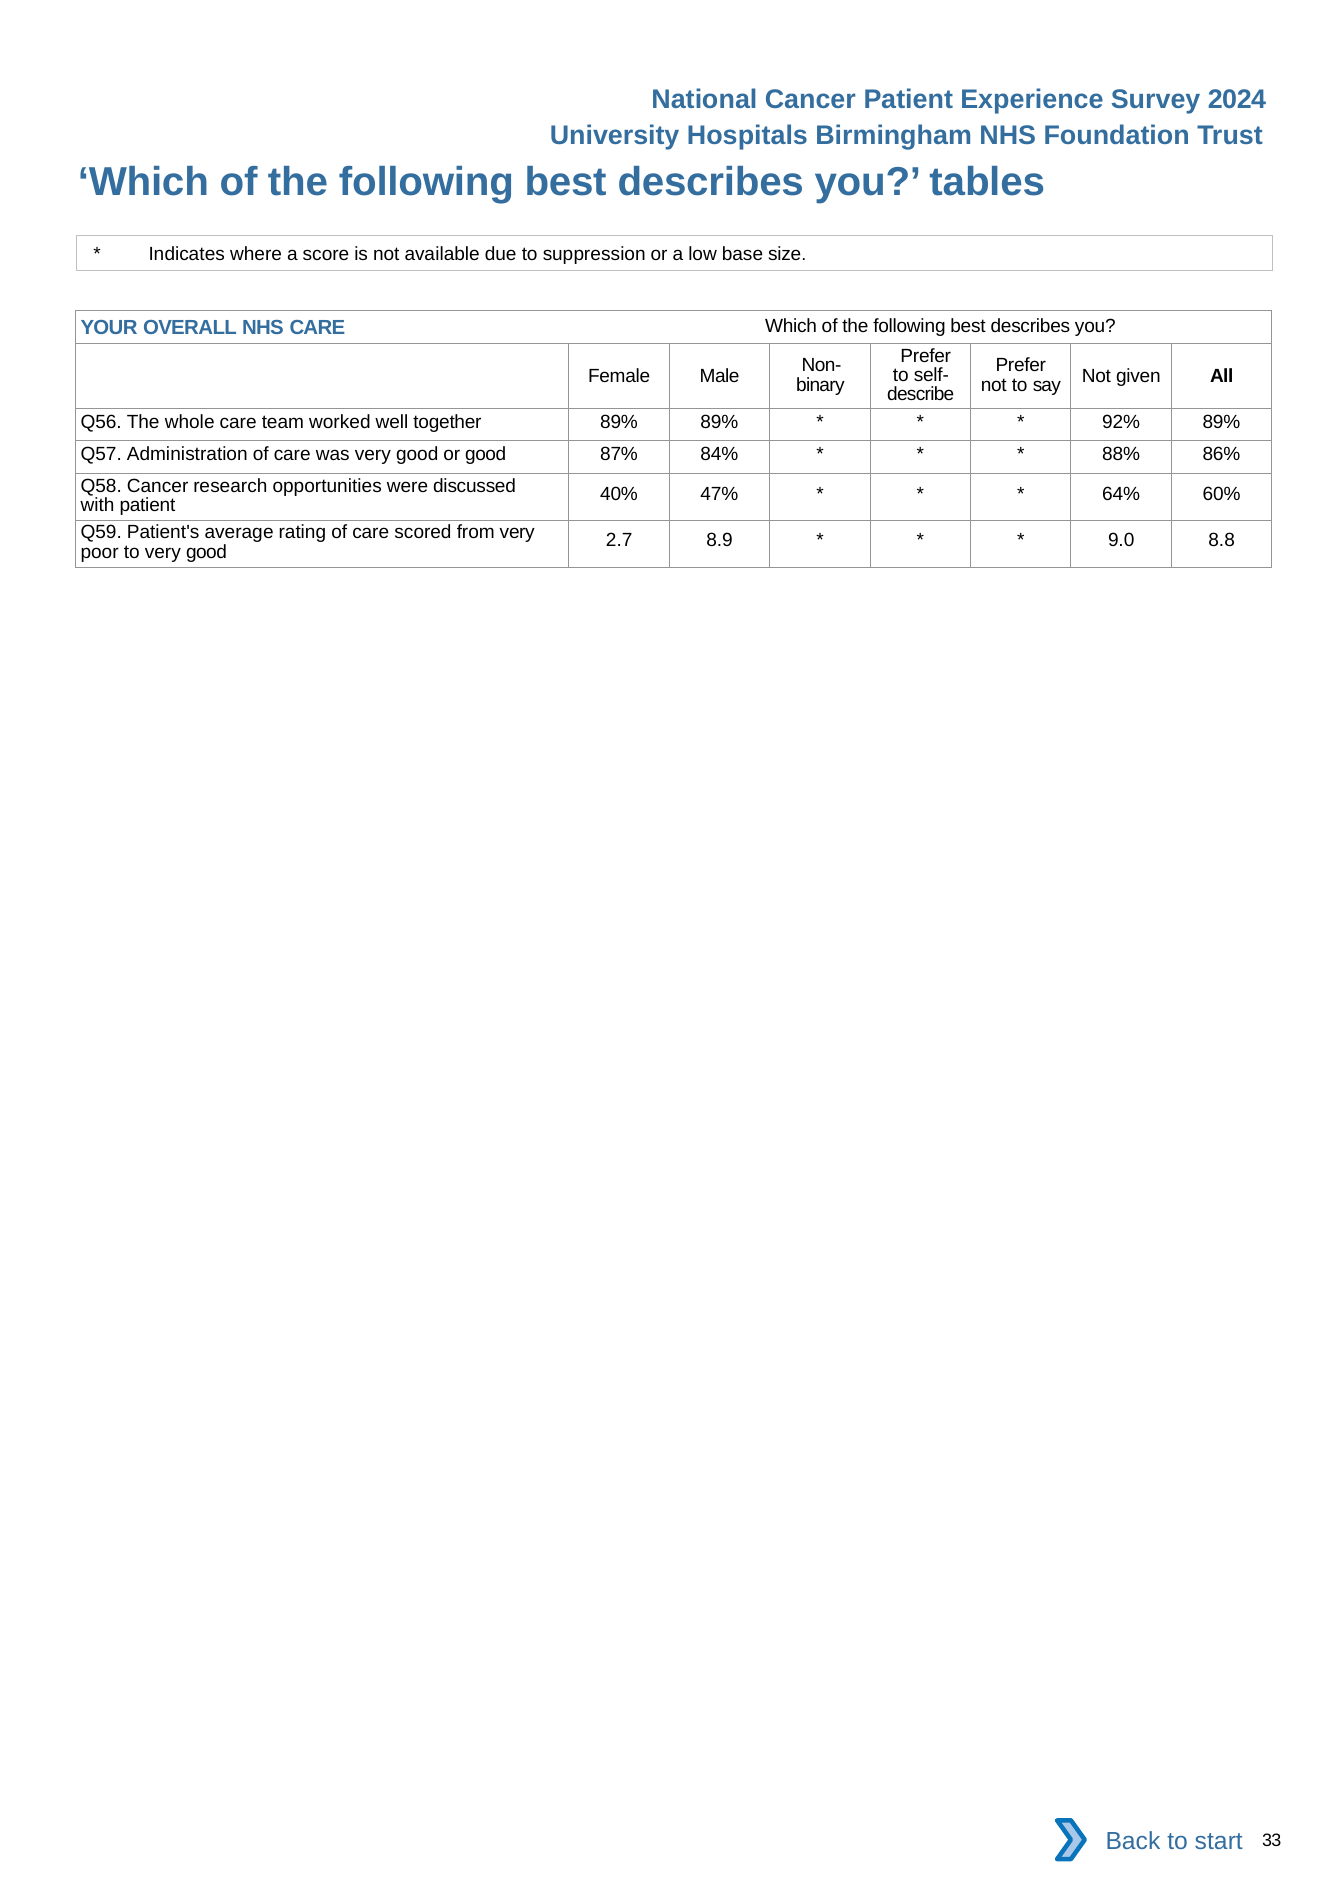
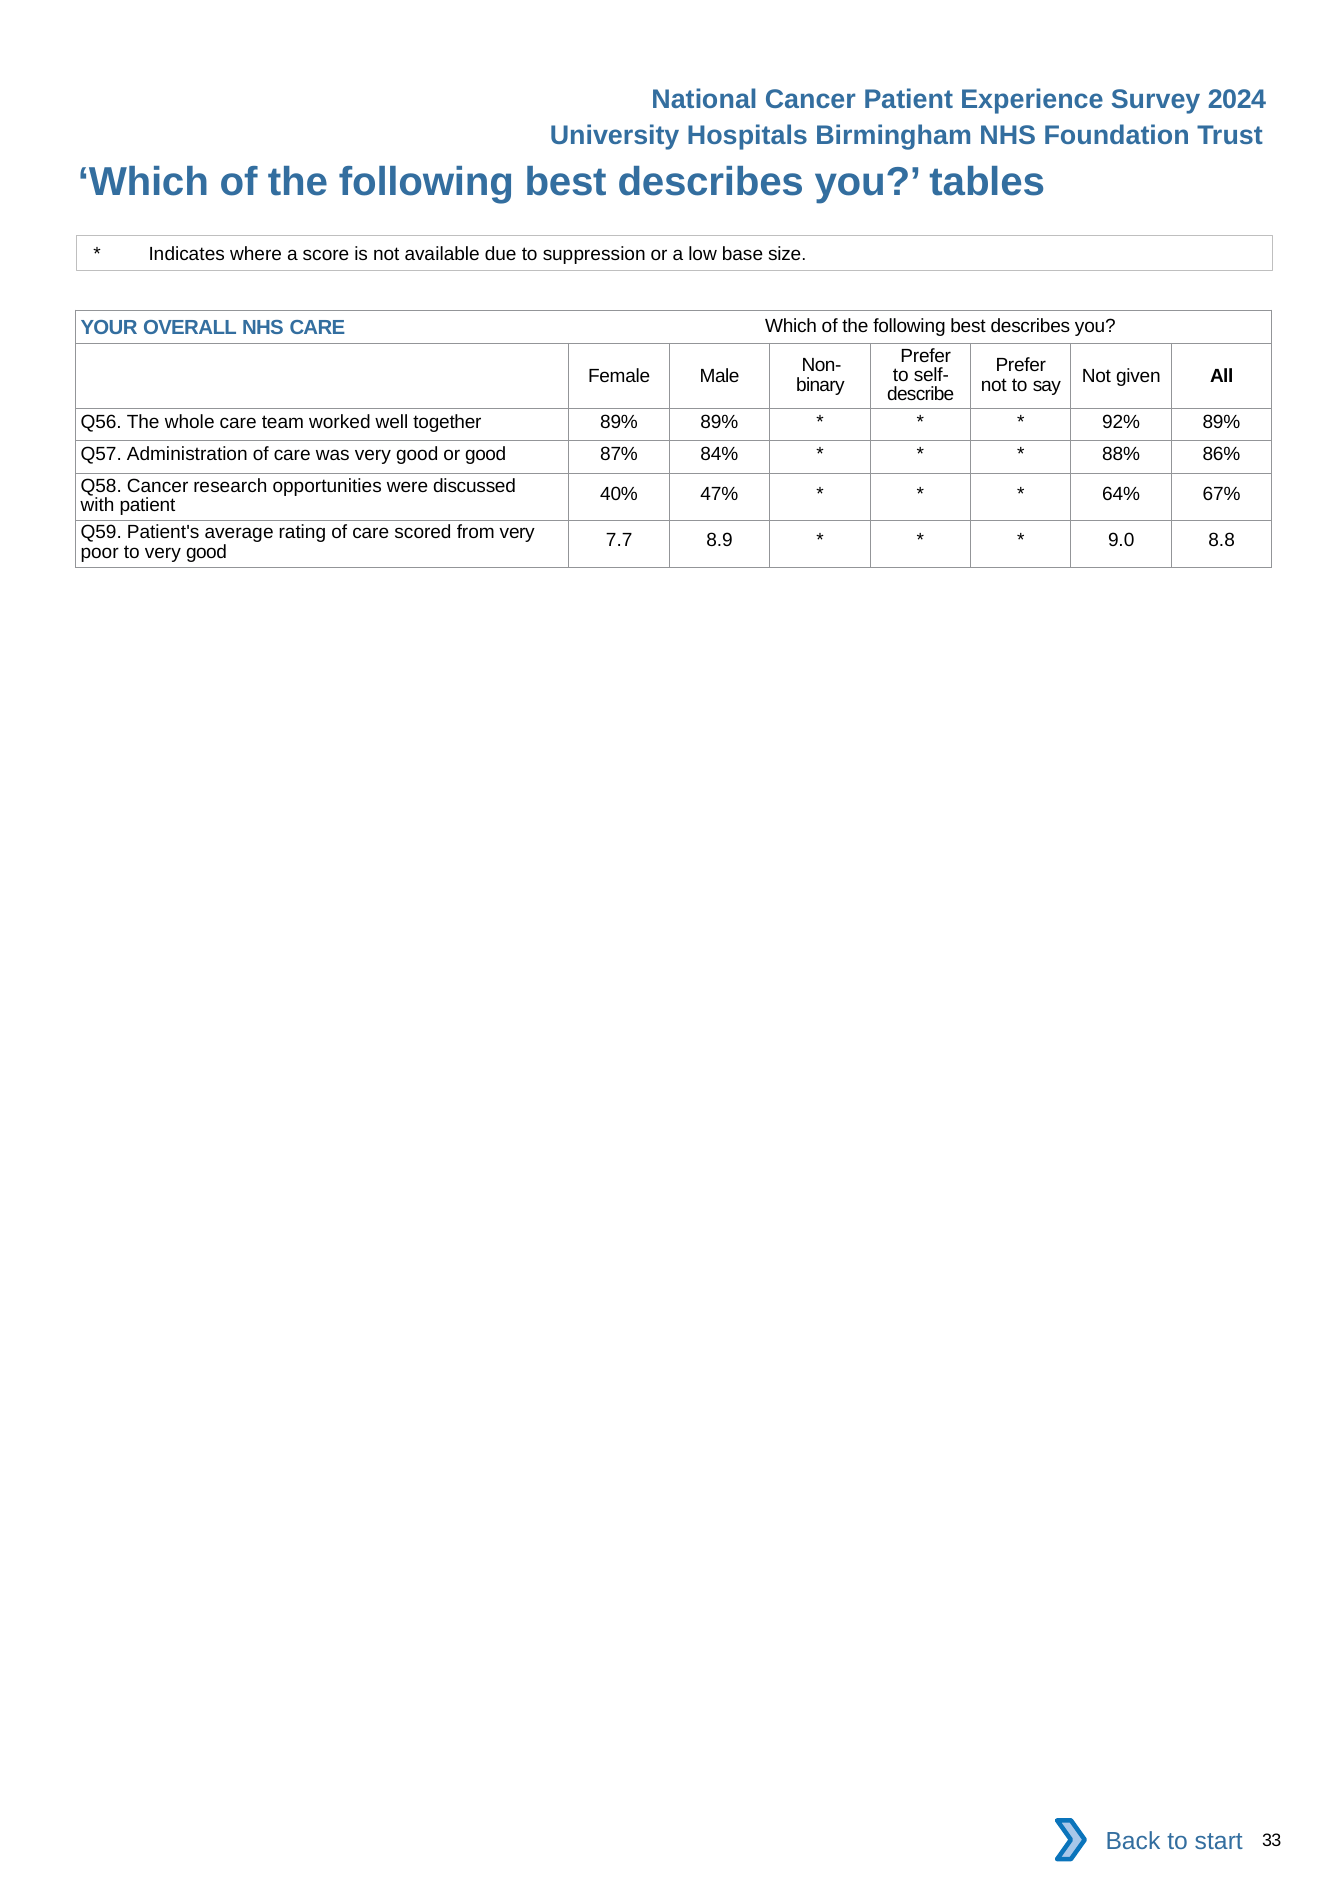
60%: 60% -> 67%
2.7: 2.7 -> 7.7
